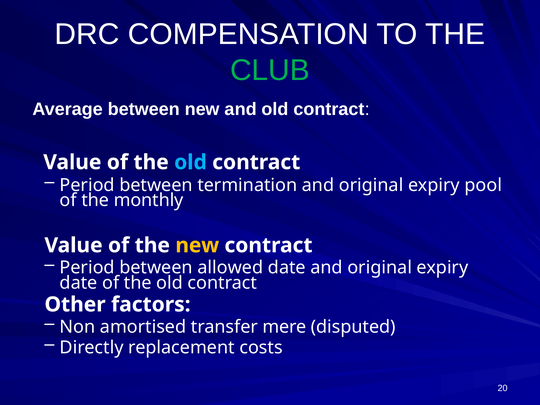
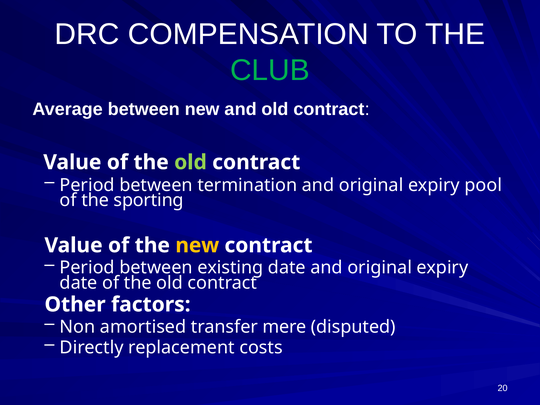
old at (190, 162) colour: light blue -> light green
monthly: monthly -> sporting
allowed: allowed -> existing
